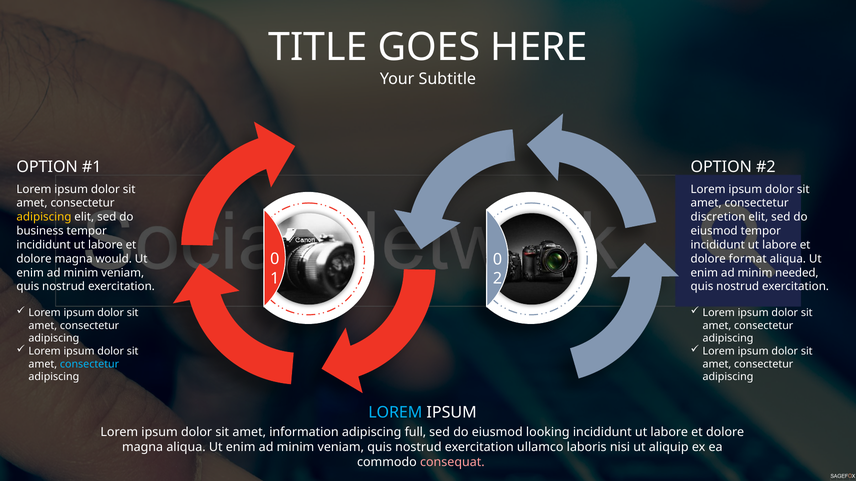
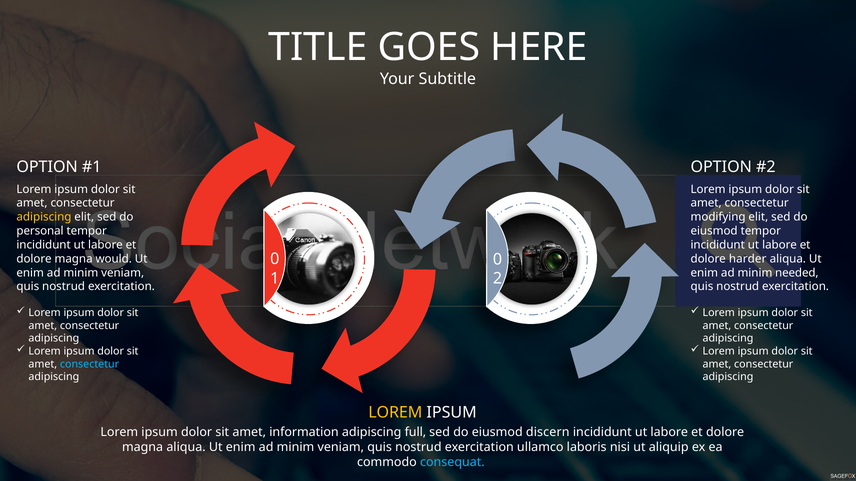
discretion: discretion -> modifying
business: business -> personal
format: format -> harder
LOREM at (395, 413) colour: light blue -> yellow
looking: looking -> discern
consequat colour: pink -> light blue
